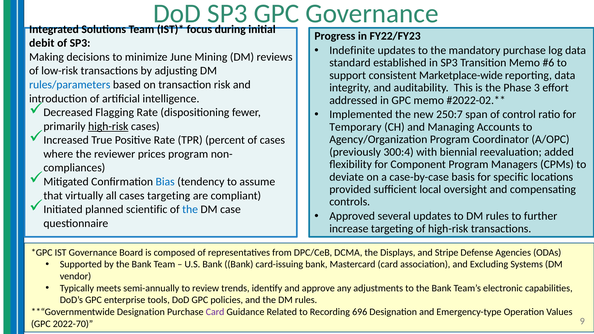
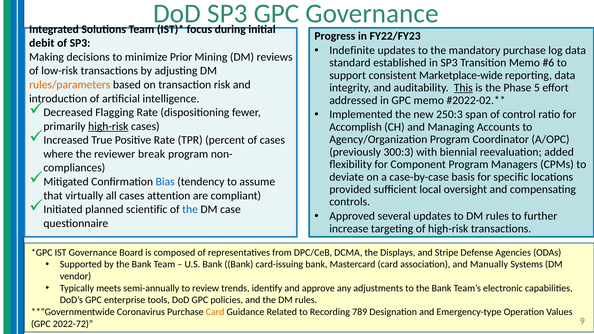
June: June -> Prior
rules/parameters colour: blue -> orange
This underline: none -> present
3: 3 -> 5
250:7: 250:7 -> 250:3
Temporary: Temporary -> Accomplish
300:4: 300:4 -> 300:3
prices: prices -> break
cases targeting: targeting -> attention
Excluding: Excluding -> Manually
Designation at (141, 312): Designation -> Coronavirus
Card at (215, 312) colour: purple -> orange
696: 696 -> 789
2022-70: 2022-70 -> 2022-72
